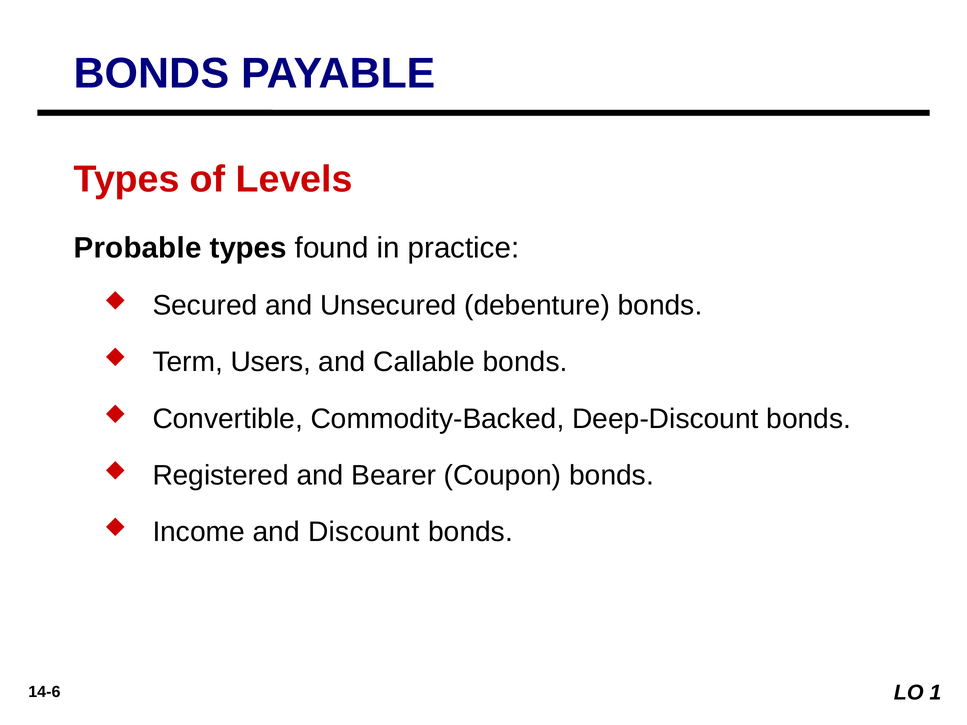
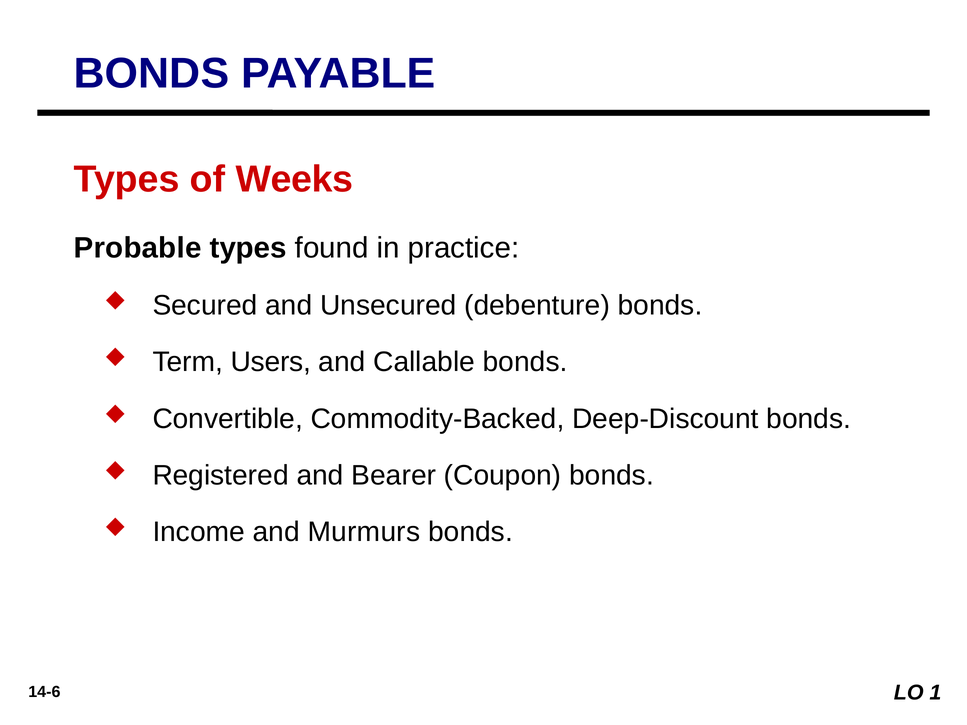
Levels: Levels -> Weeks
Discount: Discount -> Murmurs
